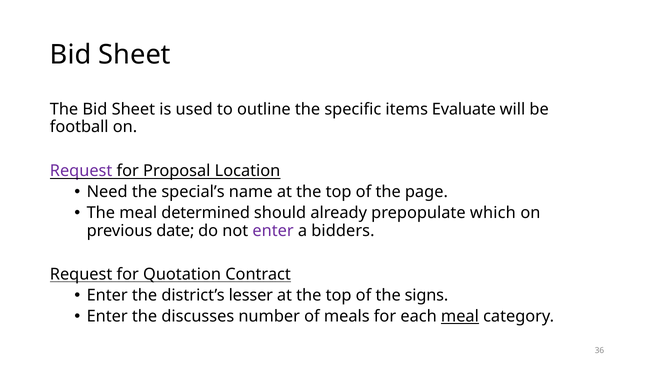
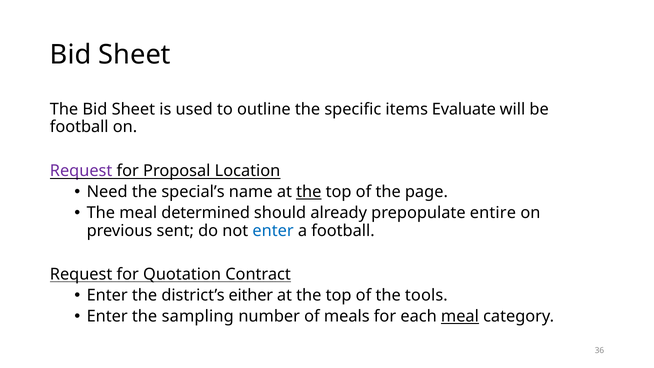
the at (309, 192) underline: none -> present
which: which -> entire
date: date -> sent
enter at (273, 231) colour: purple -> blue
a bidders: bidders -> football
lesser: lesser -> either
signs: signs -> tools
discusses: discusses -> sampling
